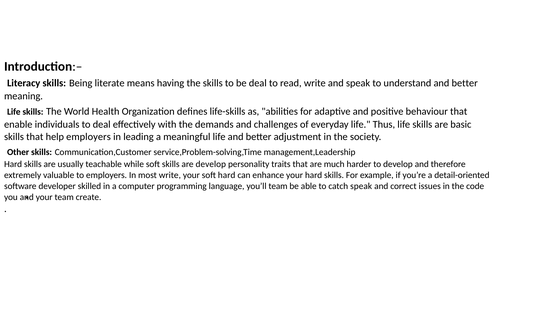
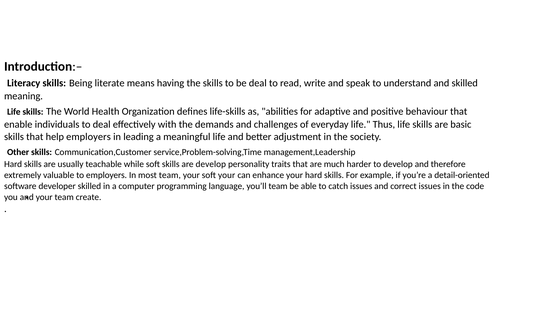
understand and better: better -> skilled
most write: write -> team
soft hard: hard -> your
catch speak: speak -> issues
